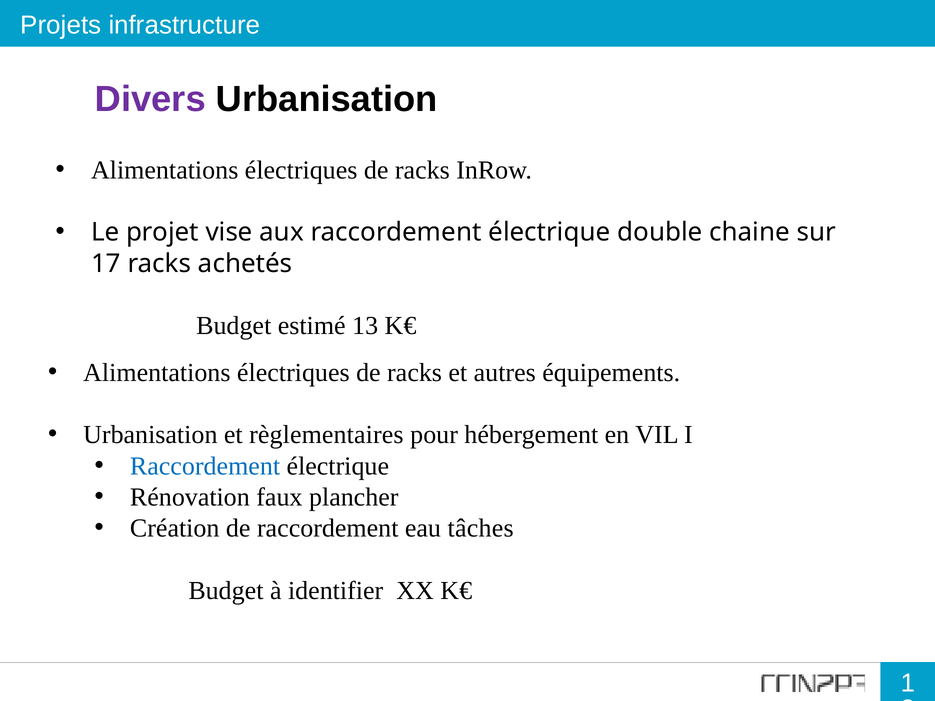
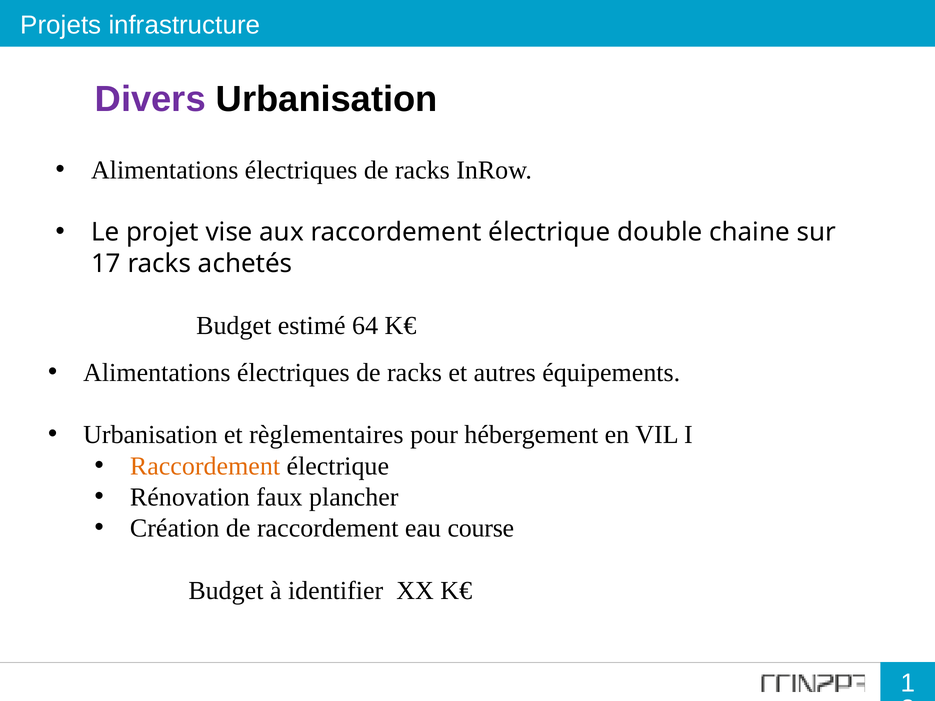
estimé 13: 13 -> 64
Raccordement at (205, 466) colour: blue -> orange
tâches: tâches -> course
